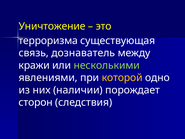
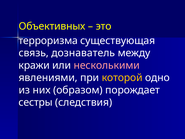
Уничтожение: Уничтожение -> Объективных
несколькими colour: light green -> pink
наличии: наличии -> образом
сторон: сторон -> сестры
